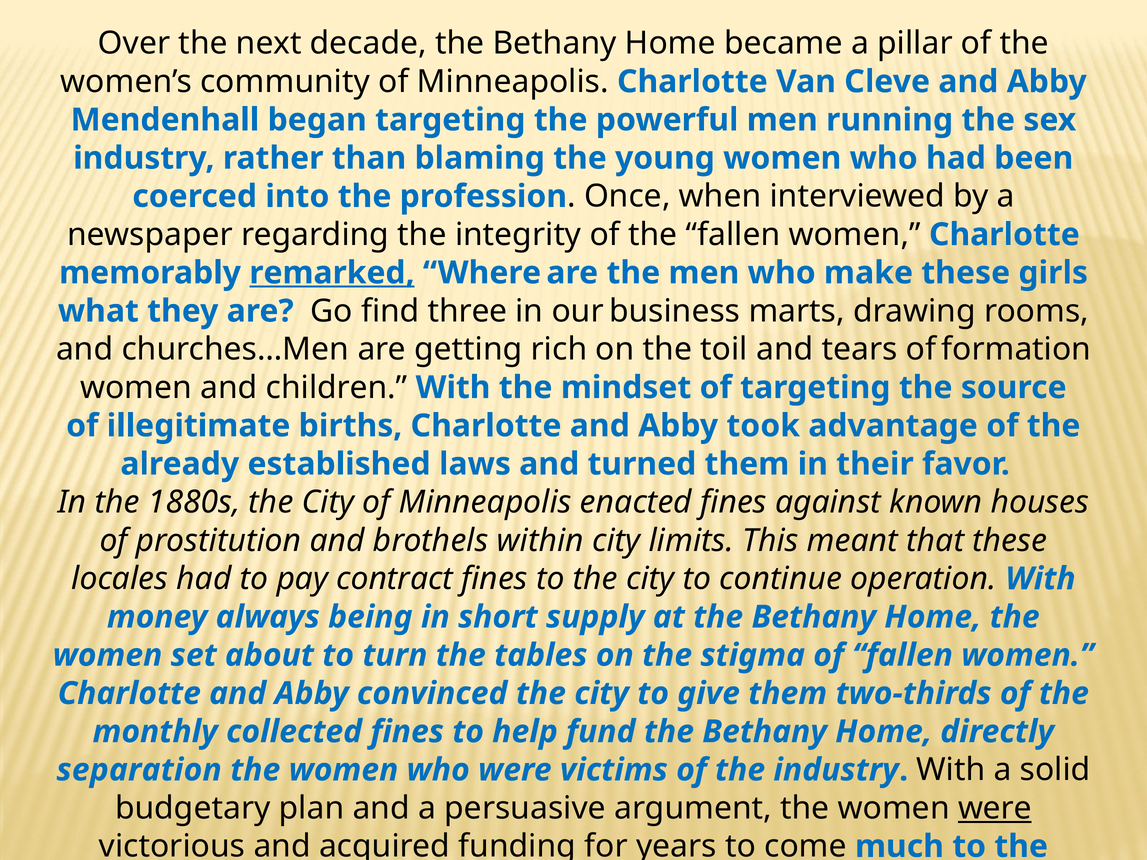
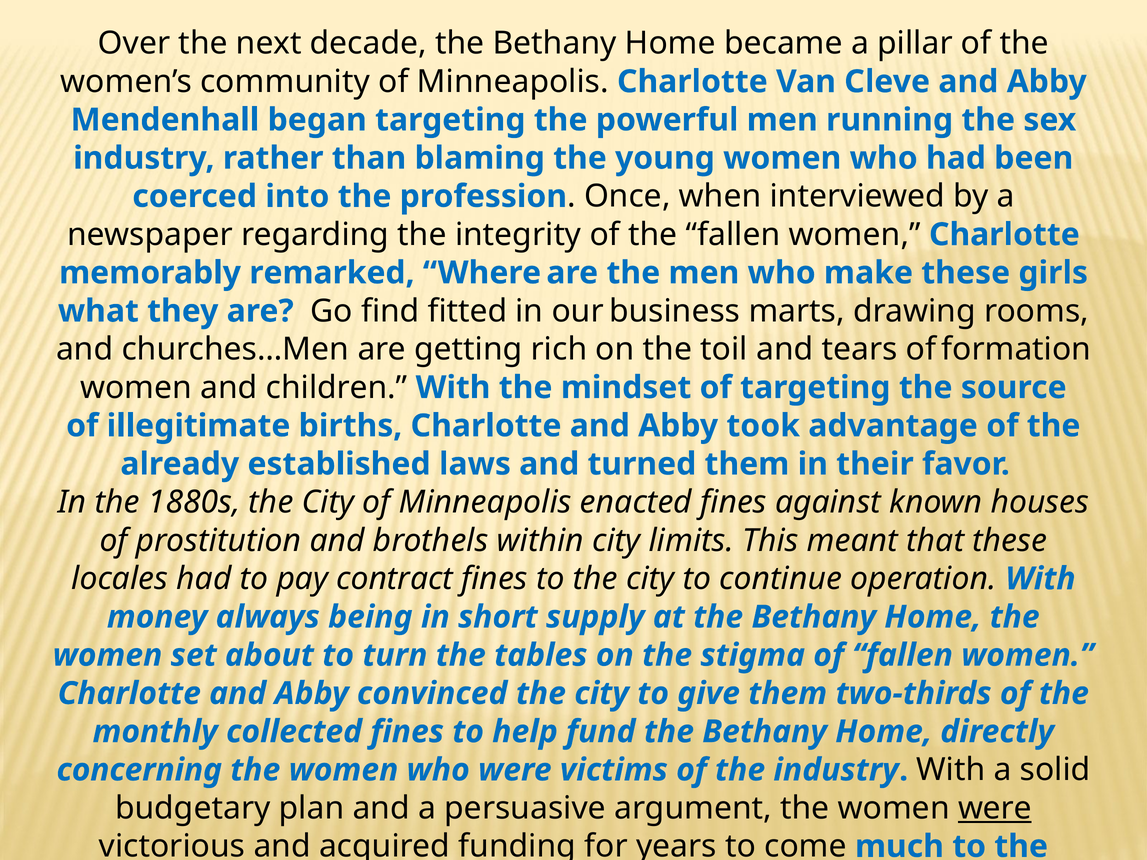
remarked underline: present -> none
three: three -> fitted
separation: separation -> concerning
